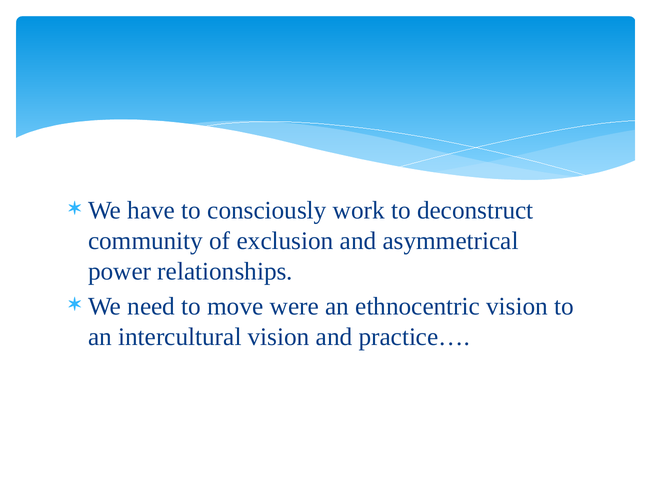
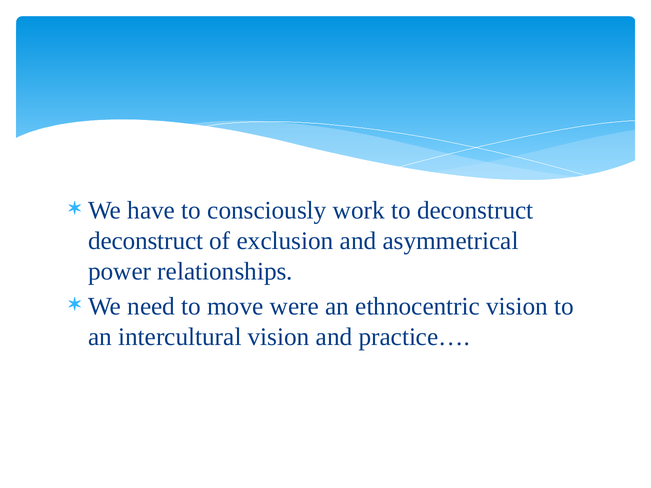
community at (146, 241): community -> deconstruct
